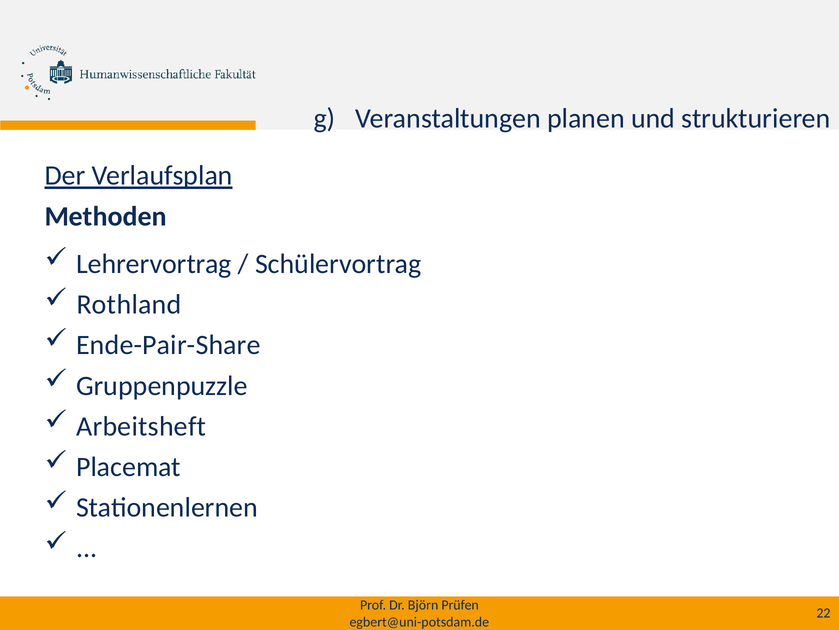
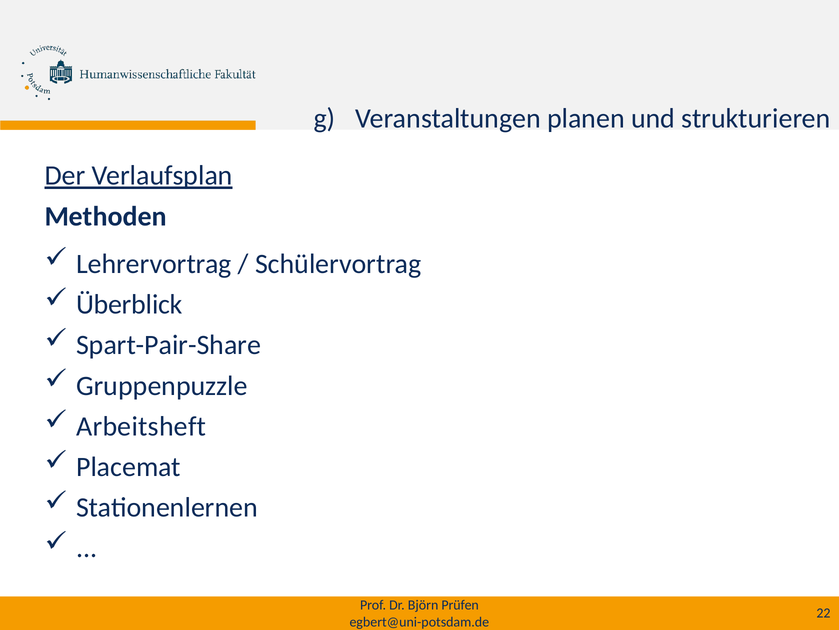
Rothland: Rothland -> Überblick
Ende-Pair-Share: Ende-Pair-Share -> Spart-Pair-Share
